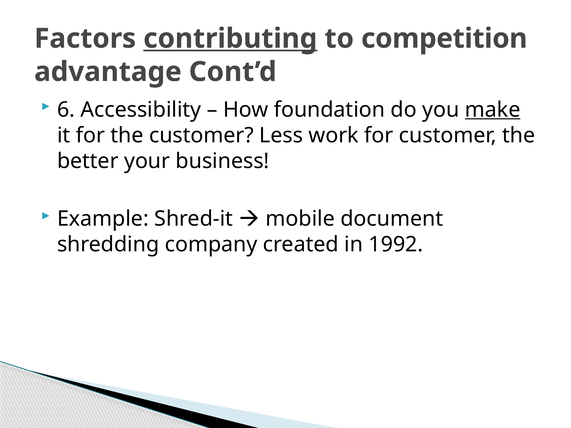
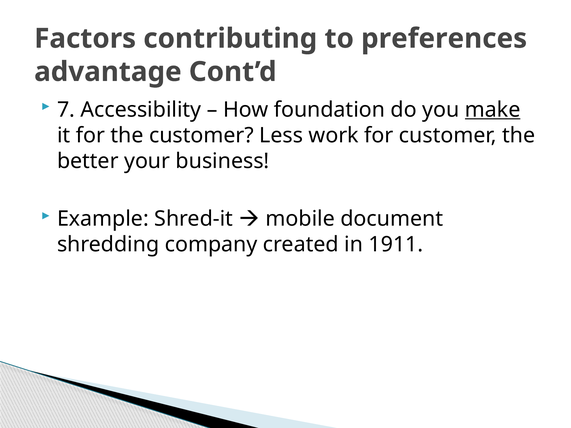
contributing underline: present -> none
competition: competition -> preferences
6: 6 -> 7
1992: 1992 -> 1911
